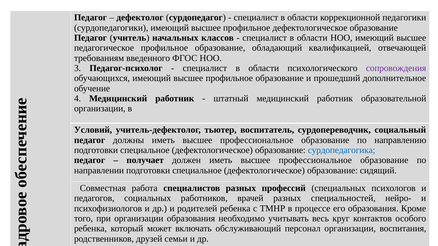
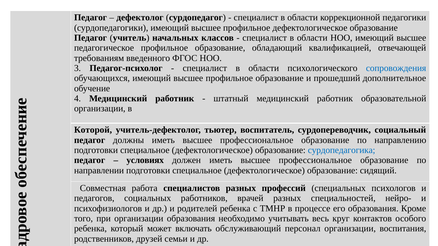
сопровождения colour: purple -> blue
Условий: Условий -> Которой
получает: получает -> условиях
